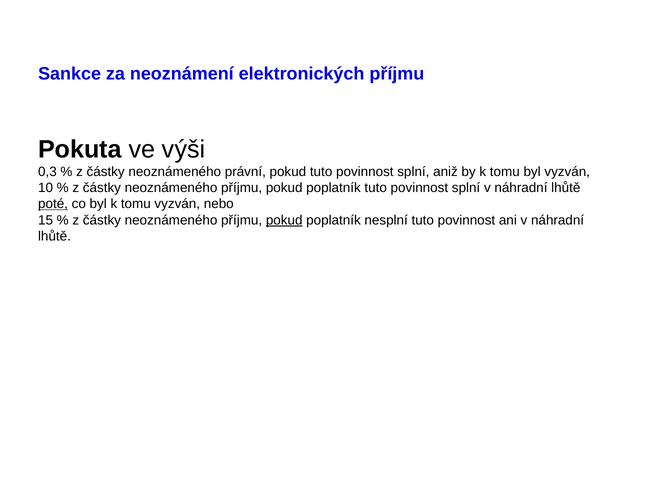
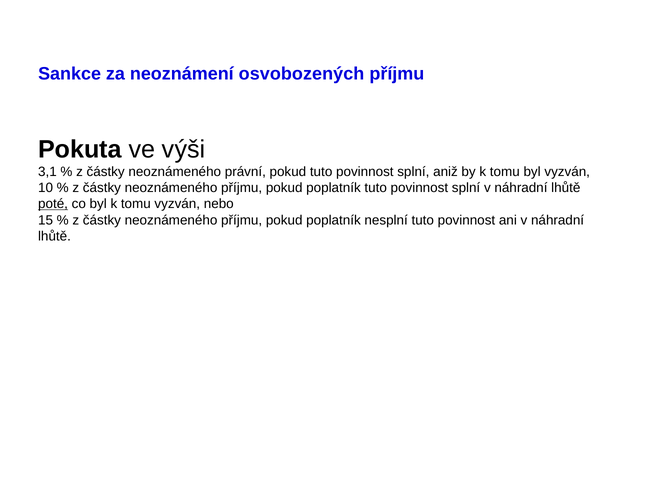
elektronických: elektronických -> osvobozených
0,3: 0,3 -> 3,1
pokud at (284, 220) underline: present -> none
